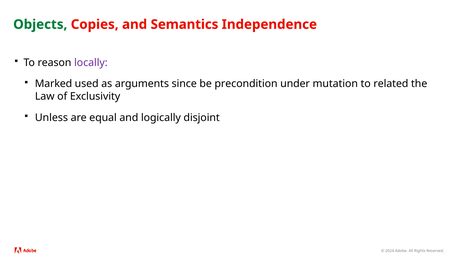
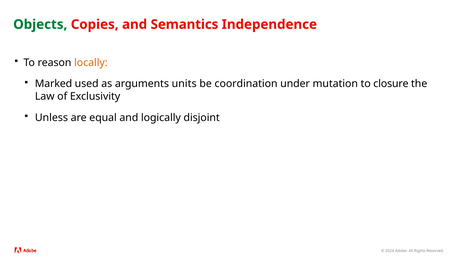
locally colour: purple -> orange
since: since -> units
precondition: precondition -> coordination
related: related -> closure
